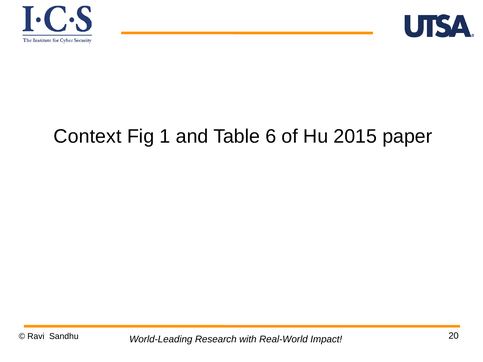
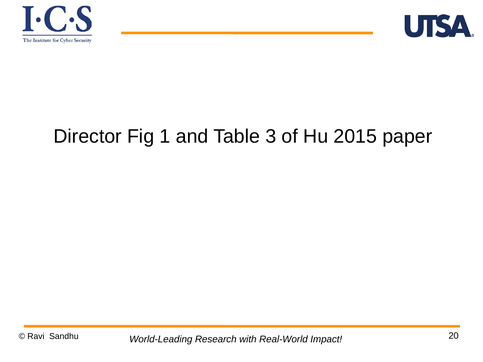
Context: Context -> Director
6: 6 -> 3
